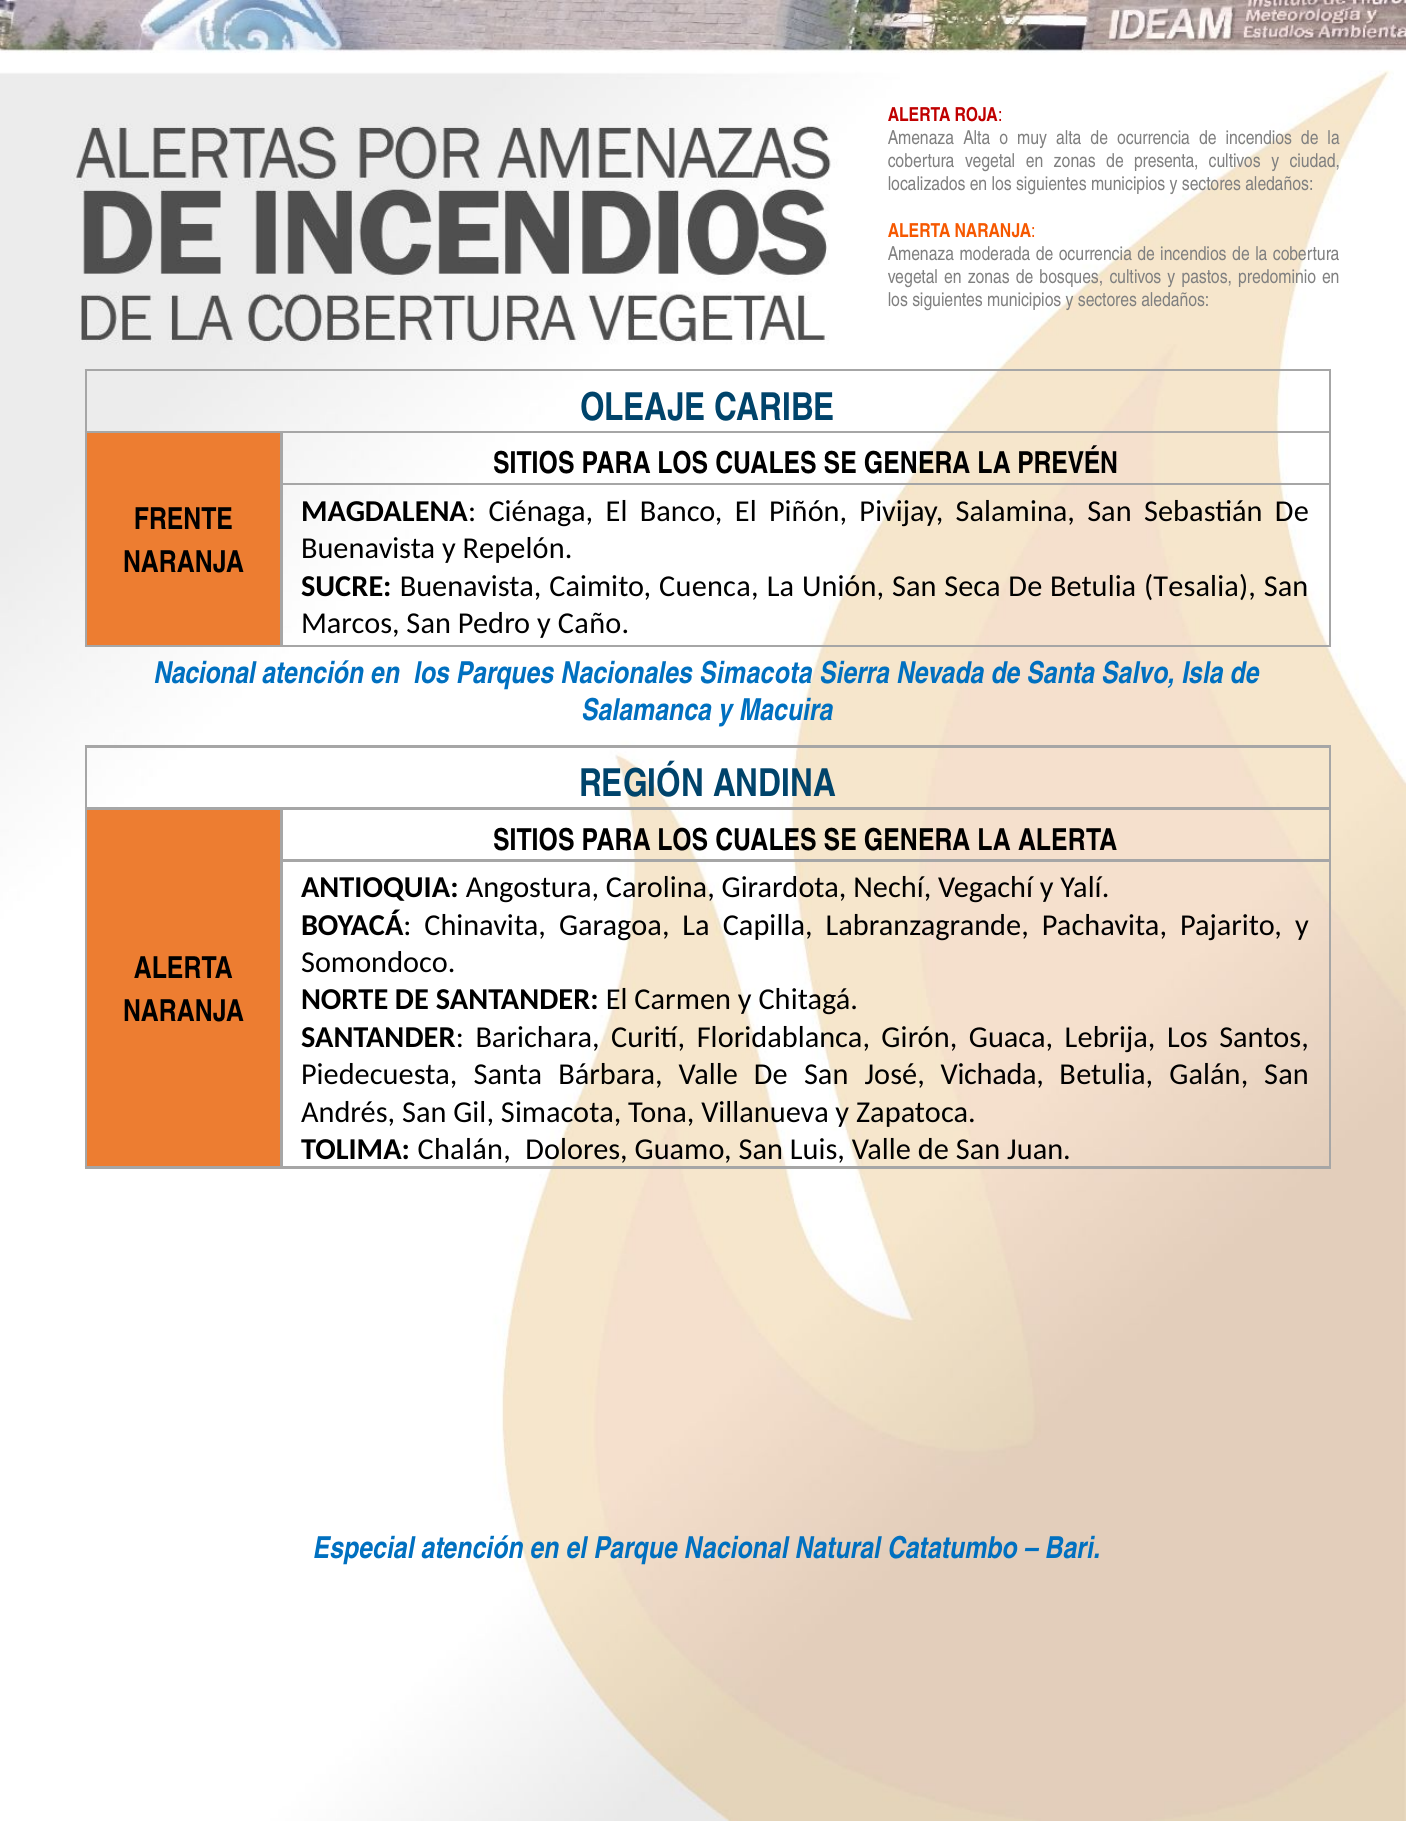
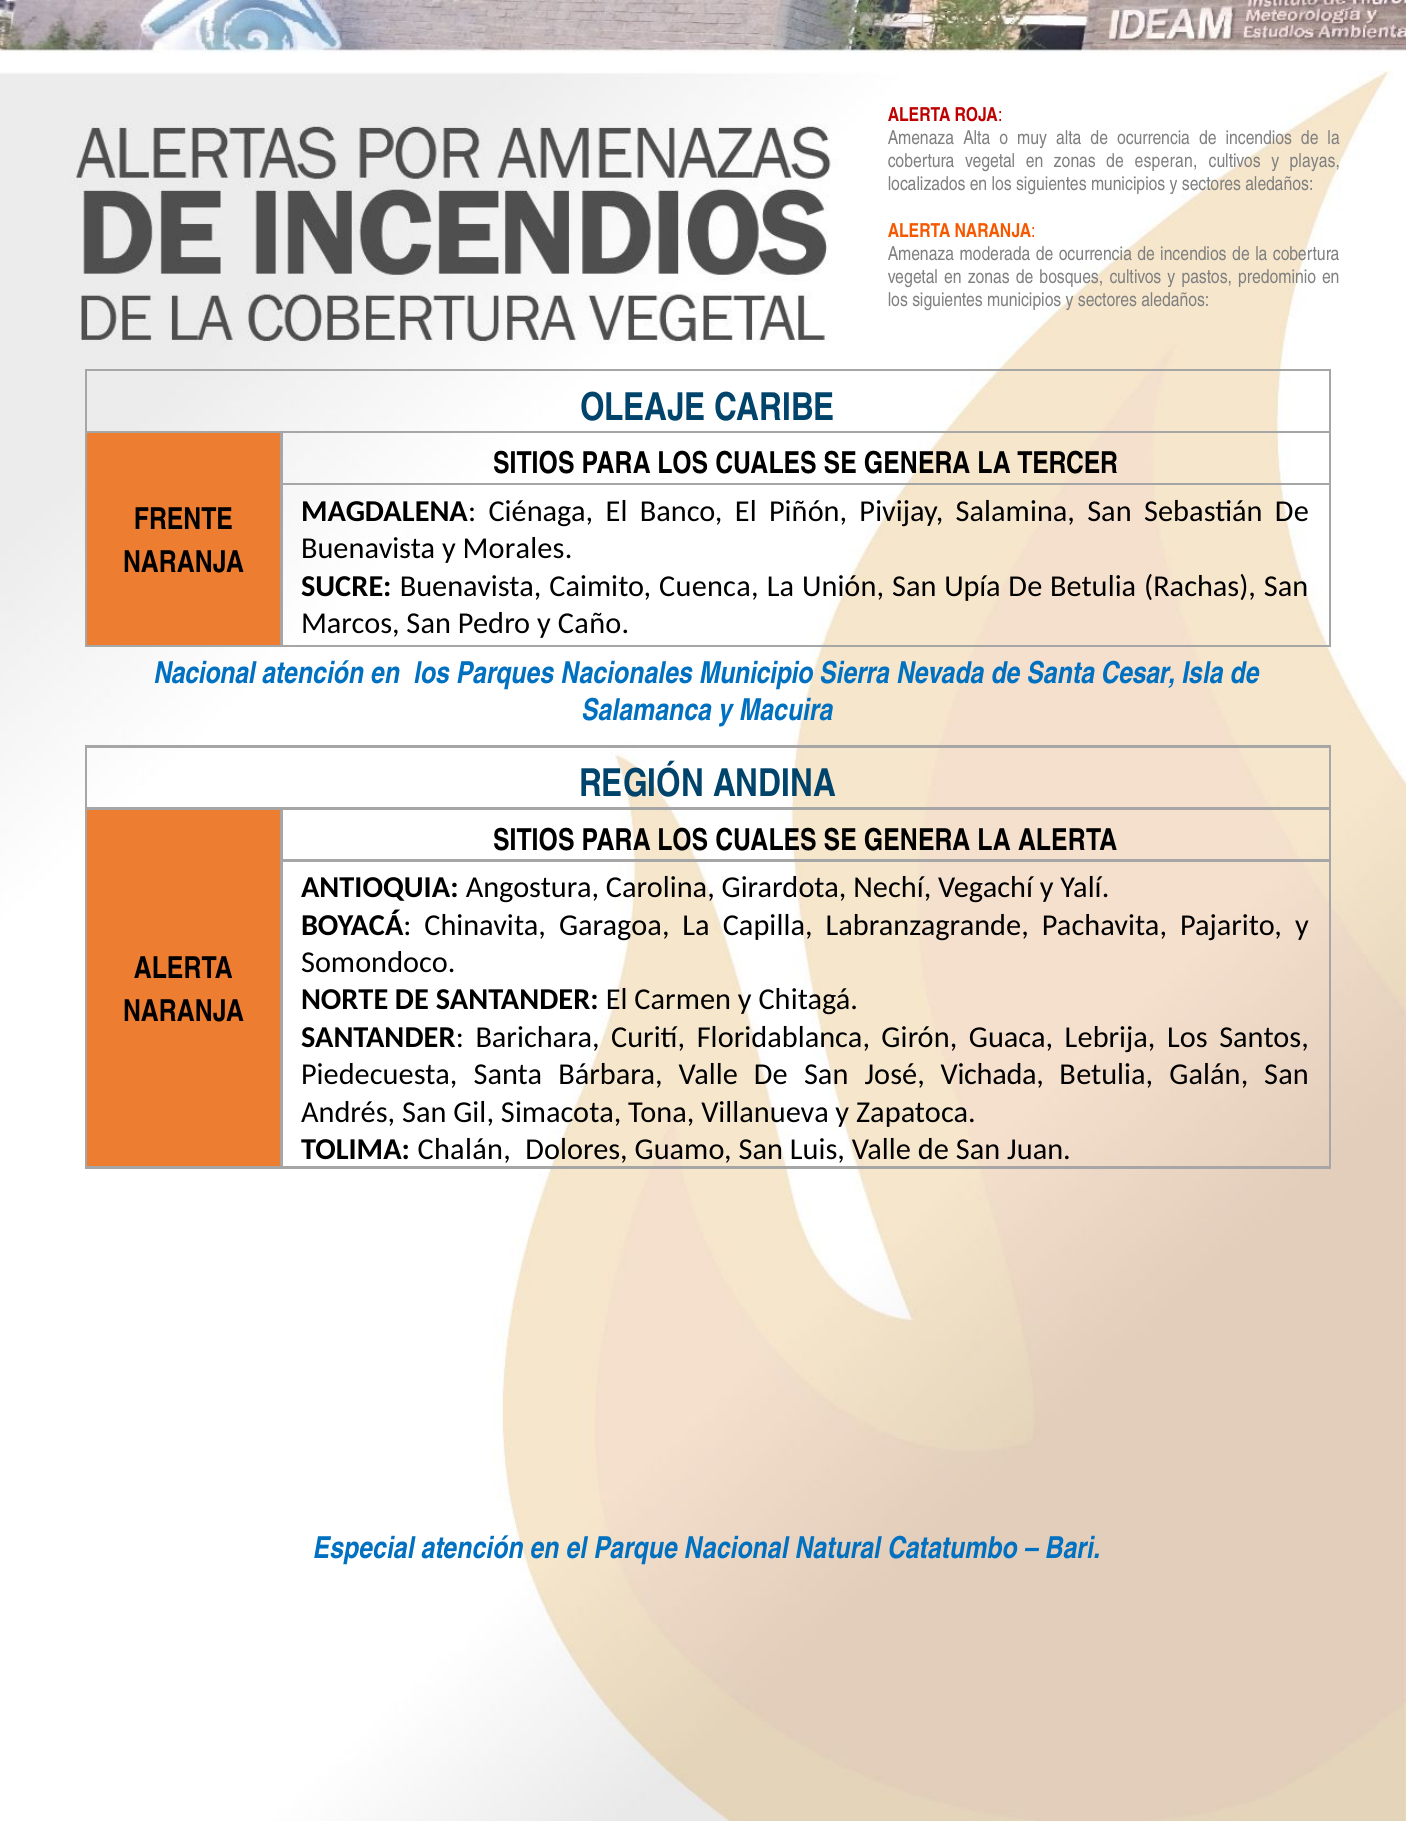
presenta: presenta -> esperan
ciudad: ciudad -> playas
PREVÉN: PREVÉN -> TERCER
Repelón: Repelón -> Morales
Seca: Seca -> Upía
Tesalia: Tesalia -> Rachas
Nacionales Simacota: Simacota -> Municipio
Salvo: Salvo -> Cesar
